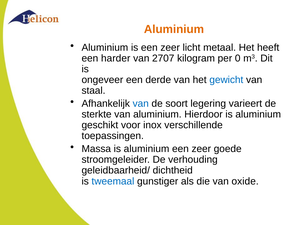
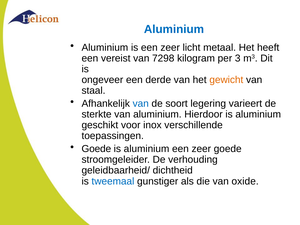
Aluminium at (174, 29) colour: orange -> blue
harder: harder -> vereist
2707: 2707 -> 7298
0: 0 -> 3
gewicht colour: blue -> orange
Massa at (96, 149): Massa -> Goede
